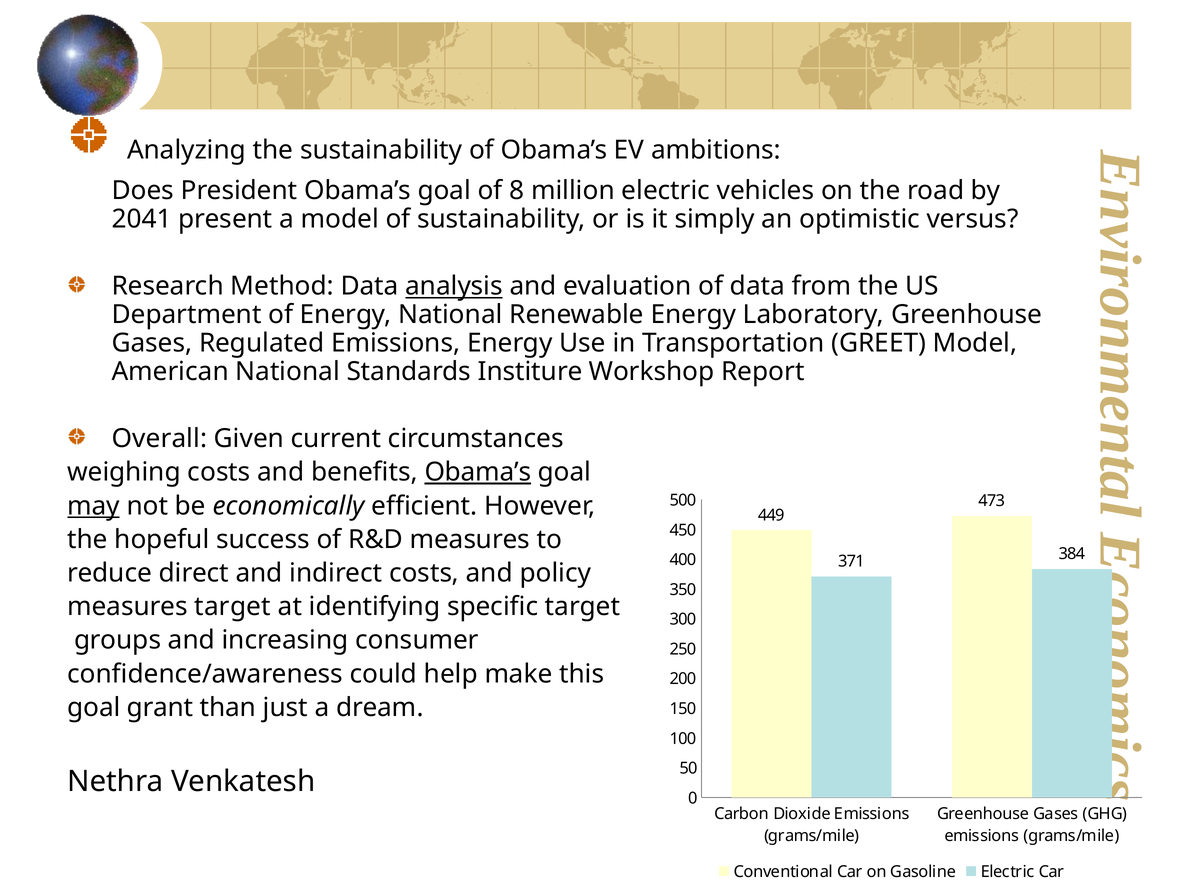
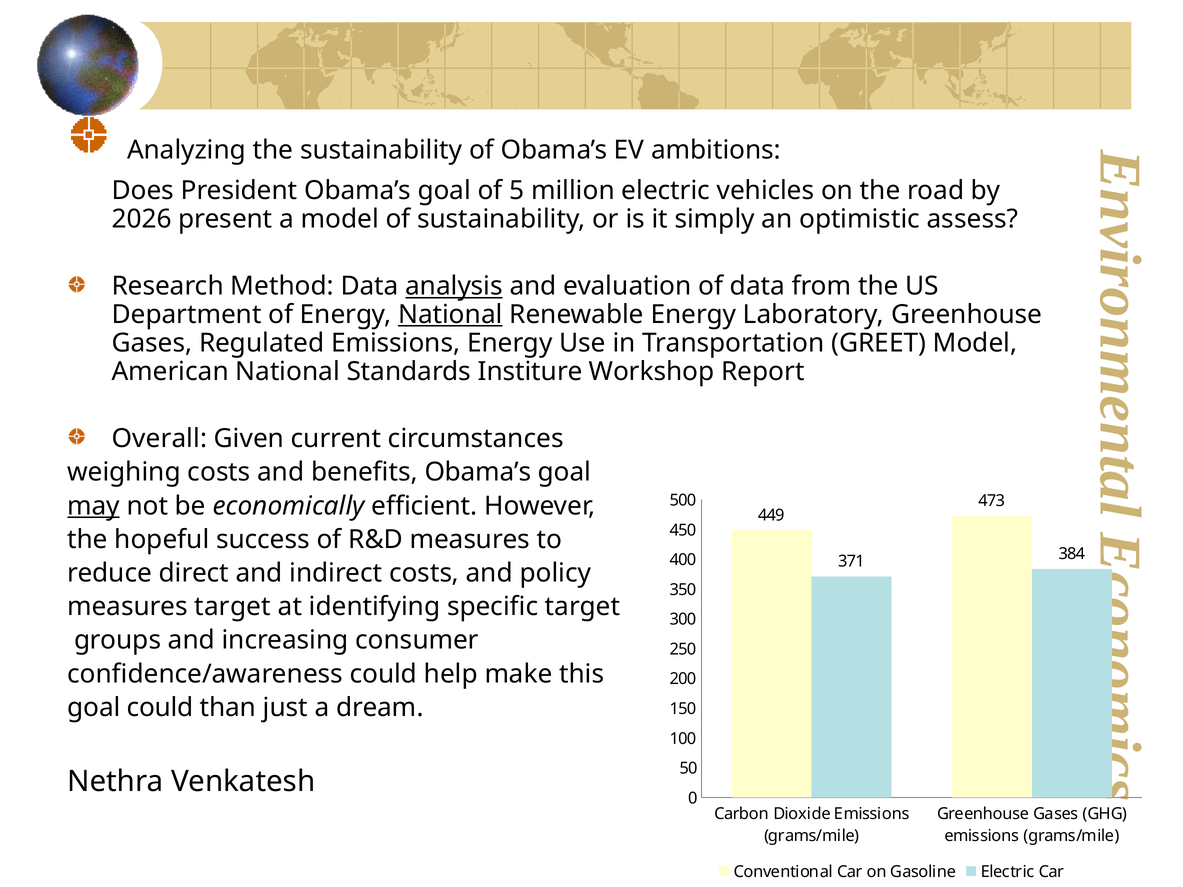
8: 8 -> 5
2041: 2041 -> 2026
versus: versus -> assess
National at (450, 315) underline: none -> present
Obama’s at (478, 472) underline: present -> none
goal grant: grant -> could
